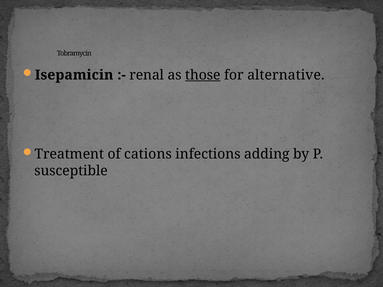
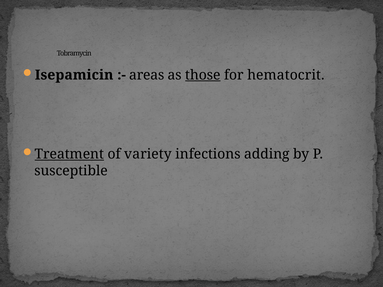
renal: renal -> areas
alternative: alternative -> hematocrit
Treatment underline: none -> present
cations: cations -> variety
